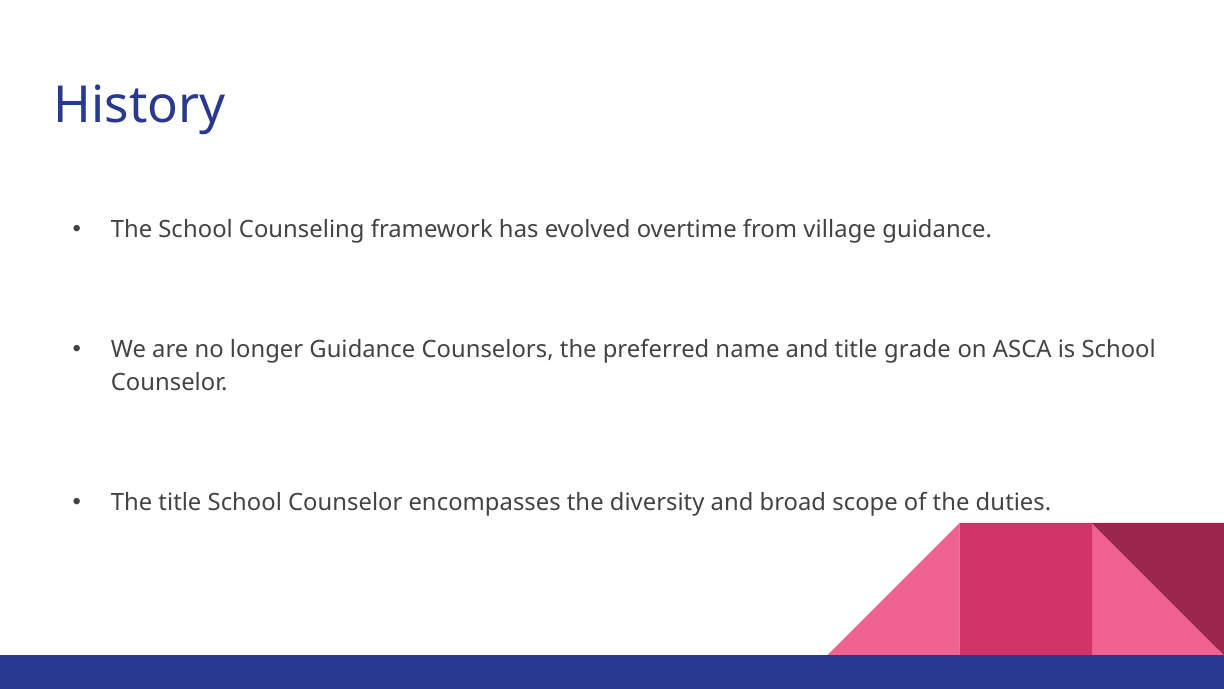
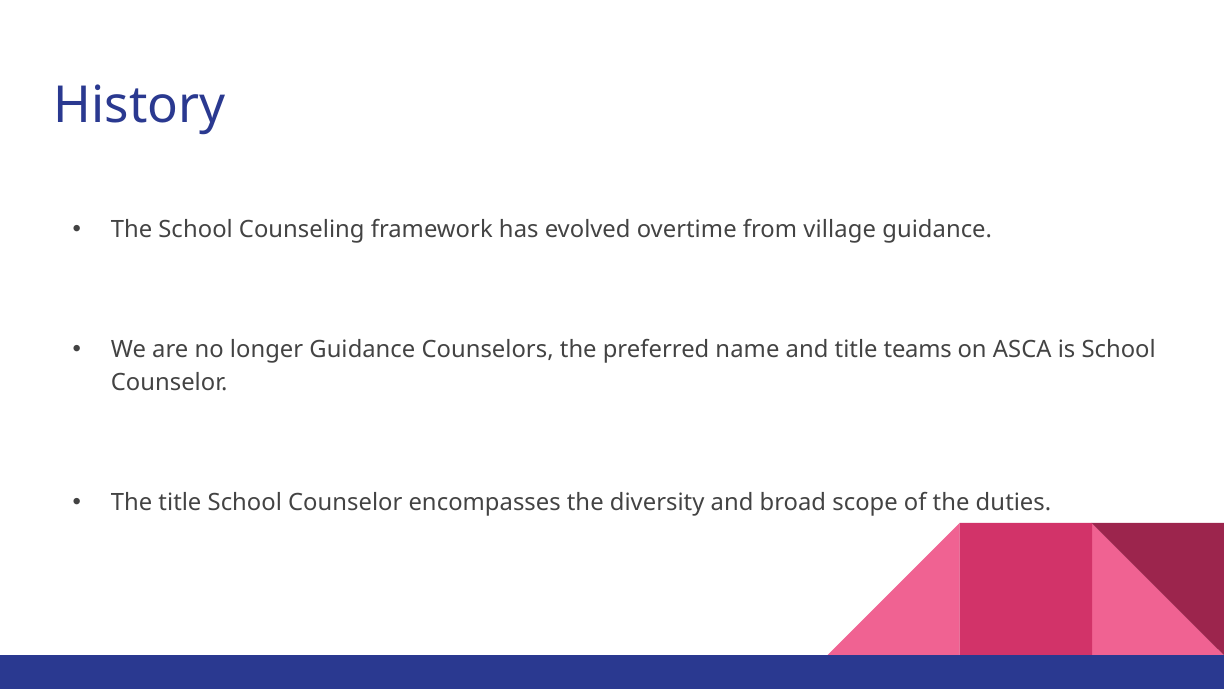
grade: grade -> teams
